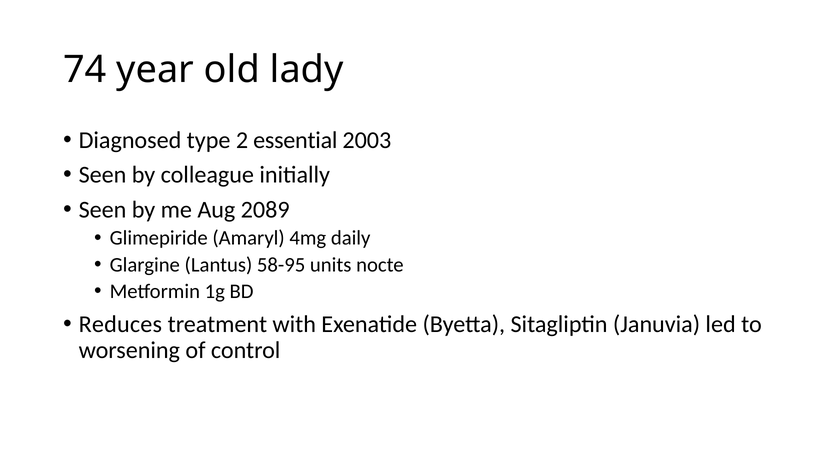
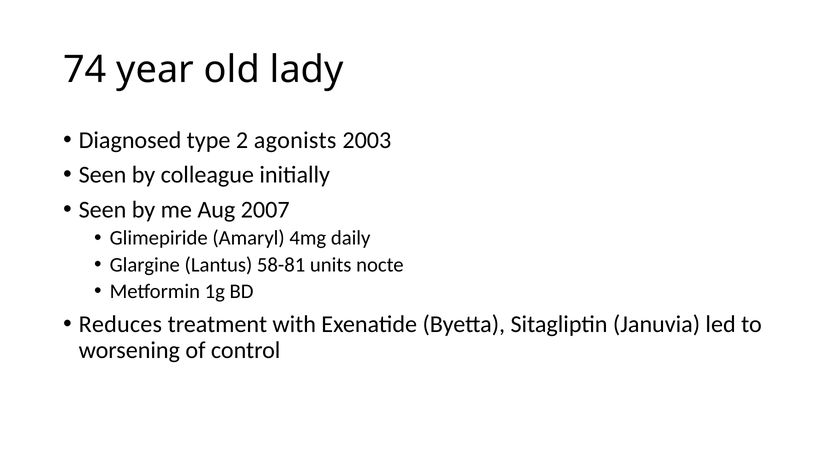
essential: essential -> agonists
2089: 2089 -> 2007
58-95: 58-95 -> 58-81
